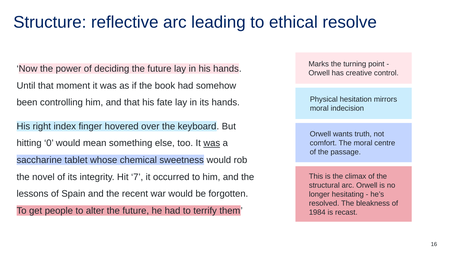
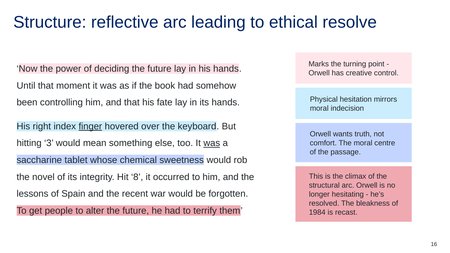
finger underline: none -> present
0: 0 -> 3
7: 7 -> 8
